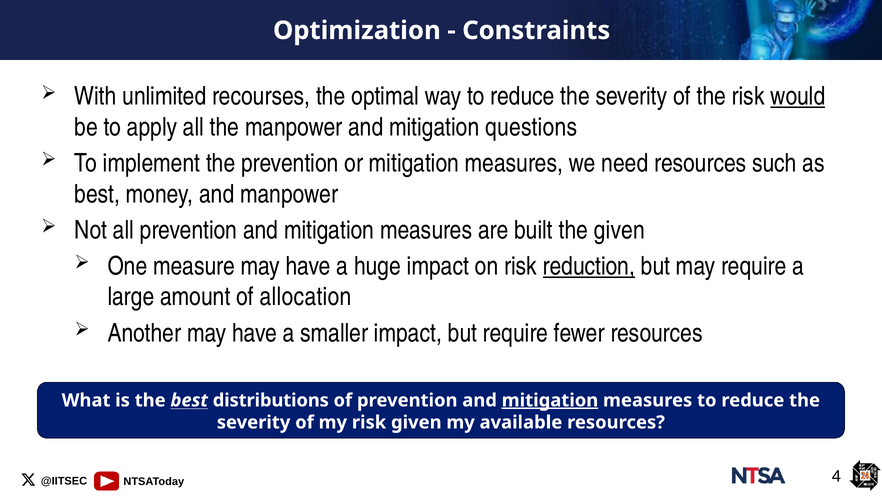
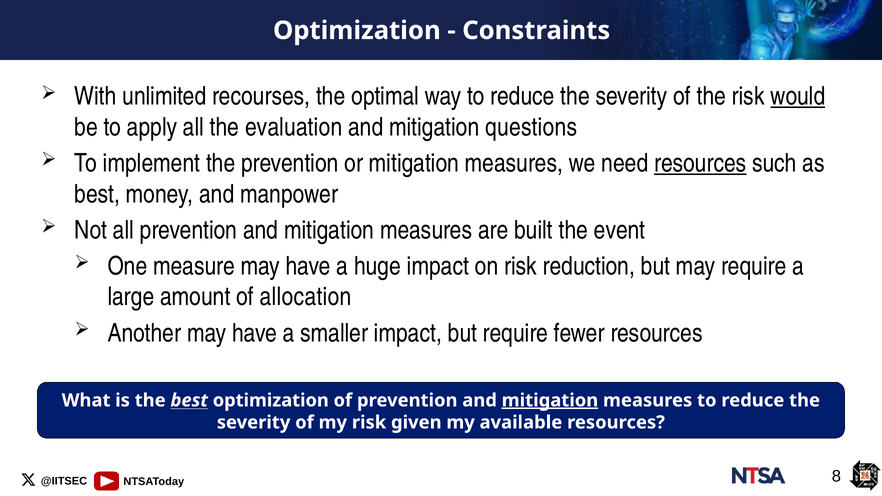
the manpower: manpower -> evaluation
resources at (700, 163) underline: none -> present
the given: given -> event
reduction underline: present -> none
best distributions: distributions -> optimization
4: 4 -> 8
